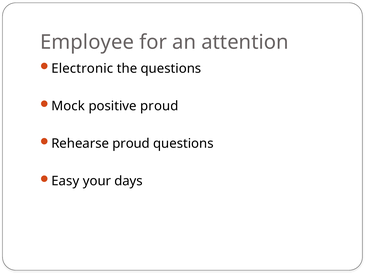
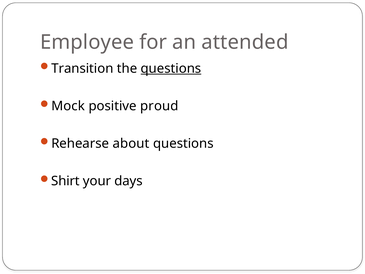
attention: attention -> attended
Electronic: Electronic -> Transition
questions at (171, 68) underline: none -> present
Rehearse proud: proud -> about
Easy: Easy -> Shirt
